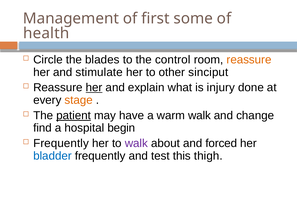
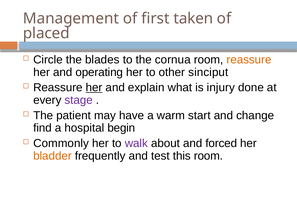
some: some -> taken
health: health -> placed
control: control -> cornua
stimulate: stimulate -> operating
stage colour: orange -> purple
patient underline: present -> none
warm walk: walk -> start
Frequently at (61, 143): Frequently -> Commonly
bladder colour: blue -> orange
this thigh: thigh -> room
